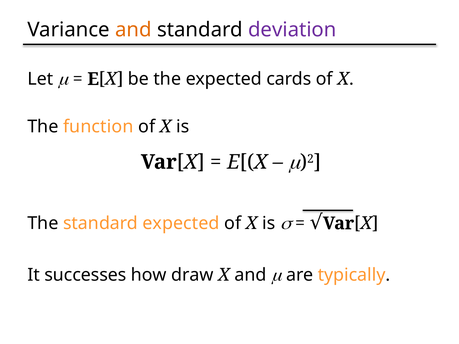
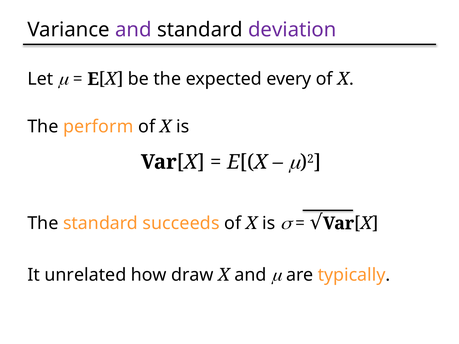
and at (133, 30) colour: orange -> purple
cards: cards -> every
function: function -> perform
standard expected: expected -> succeeds
successes: successes -> unrelated
